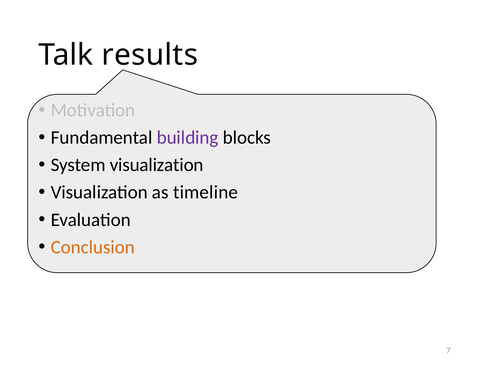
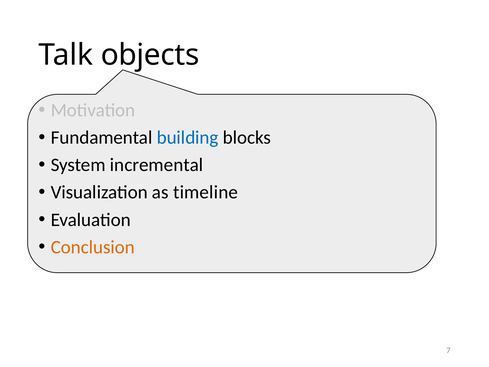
results: results -> objects
building colour: purple -> blue
System visualization: visualization -> incremental
